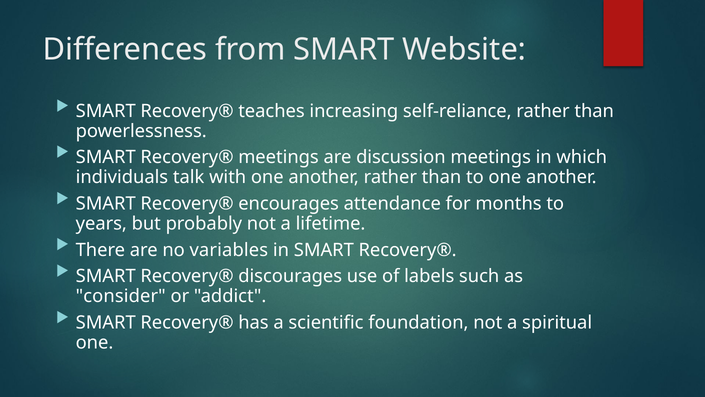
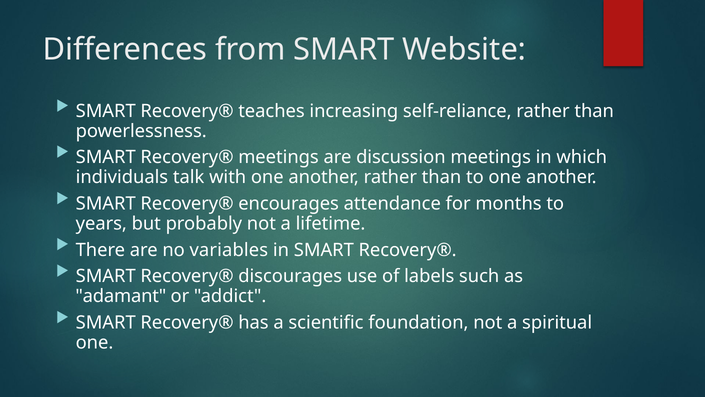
consider: consider -> adamant
